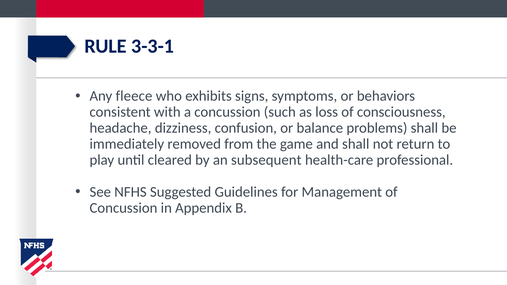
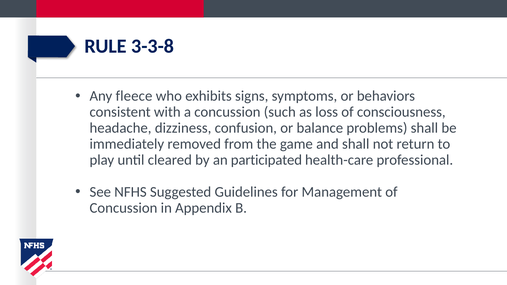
3-3-1: 3-3-1 -> 3-3-8
subsequent: subsequent -> participated
